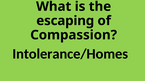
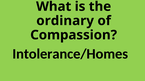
escaping: escaping -> ordinary
